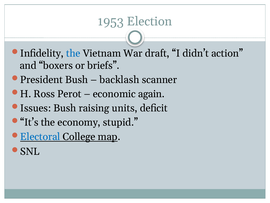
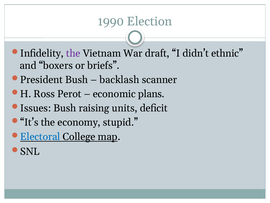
1953: 1953 -> 1990
the at (73, 53) colour: blue -> purple
action: action -> ethnic
again: again -> plans
